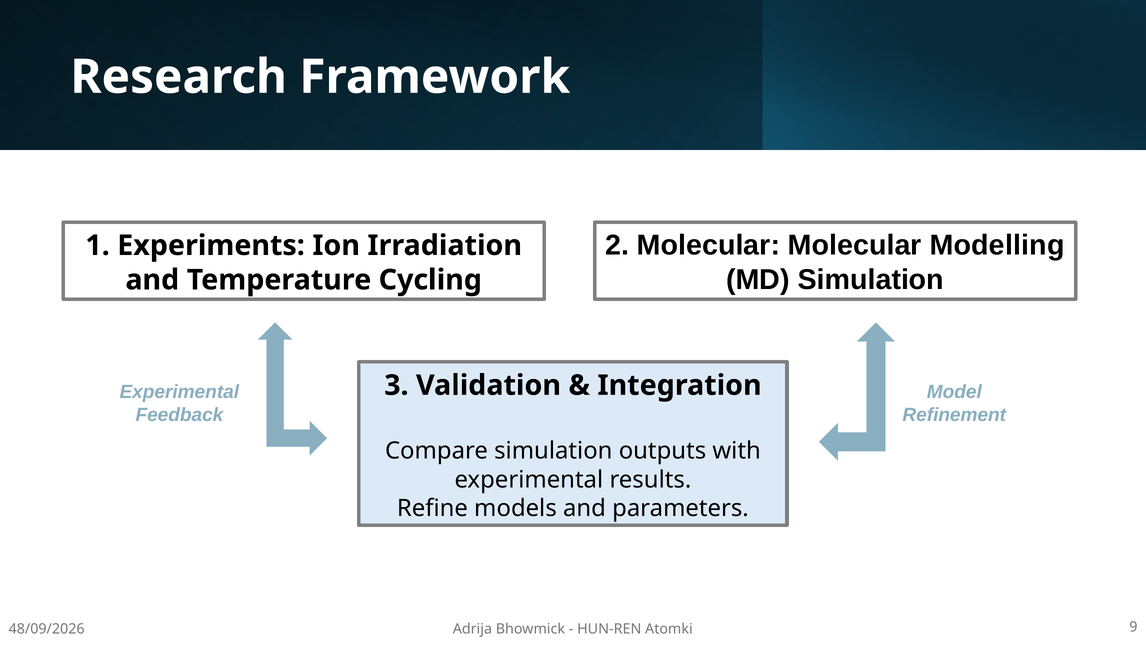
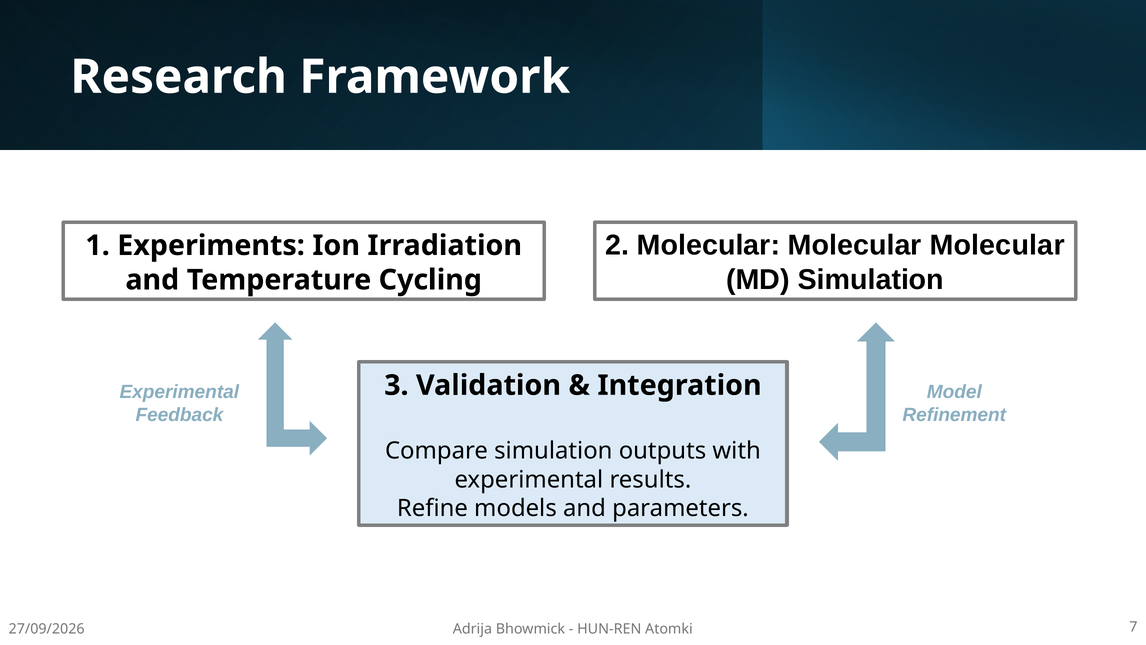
Modelling at (997, 245): Modelling -> Molecular
48/09/2026: 48/09/2026 -> 27/09/2026
9: 9 -> 7
